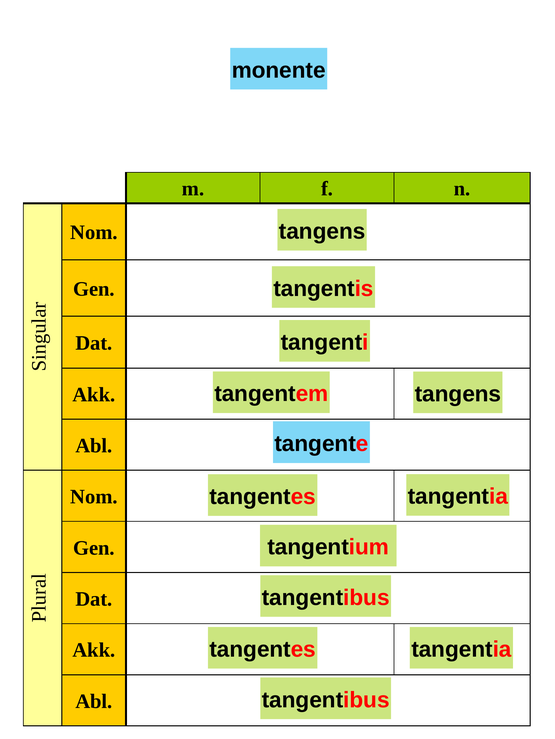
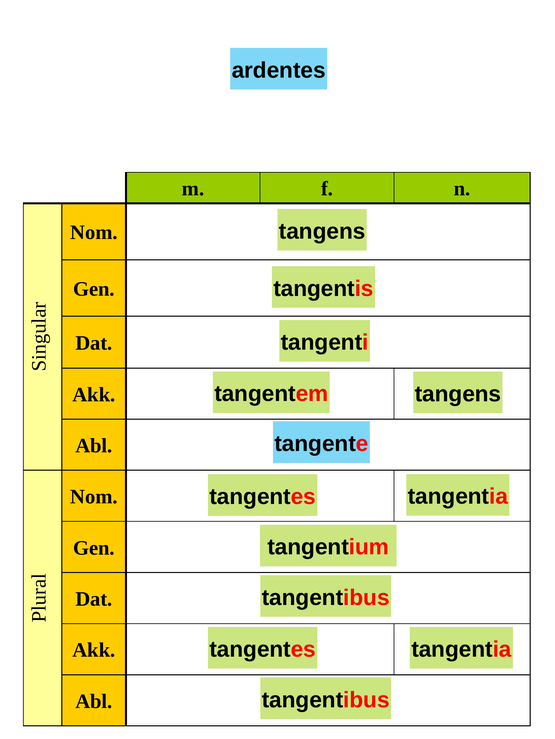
monente: monente -> ardentes
